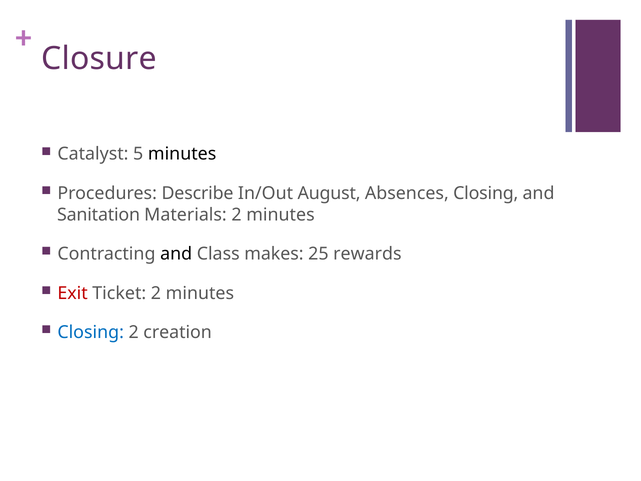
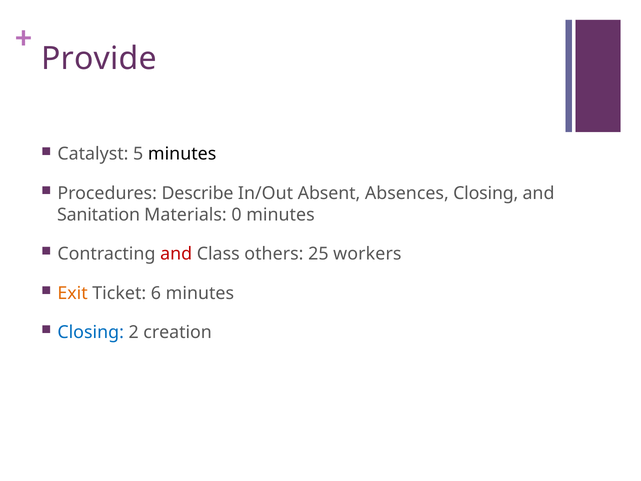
Closure: Closure -> Provide
August: August -> Absent
Materials 2: 2 -> 0
and at (176, 254) colour: black -> red
makes: makes -> others
rewards: rewards -> workers
Exit colour: red -> orange
Ticket 2: 2 -> 6
